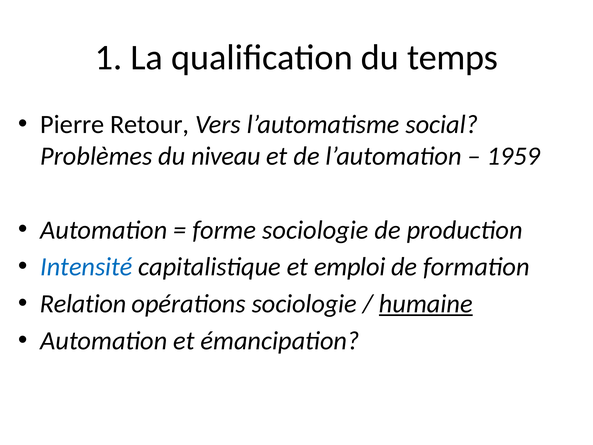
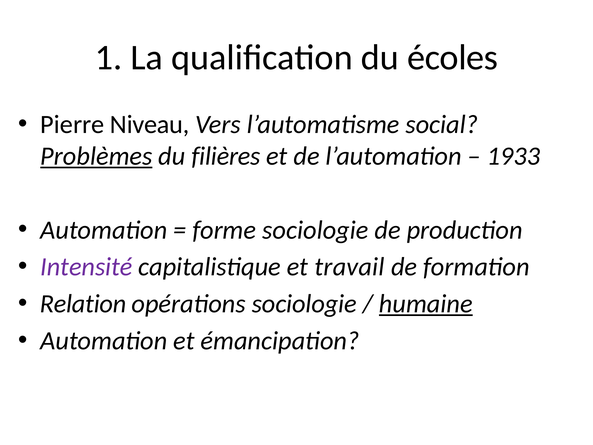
temps: temps -> écoles
Retour: Retour -> Niveau
Problèmes underline: none -> present
niveau: niveau -> filières
1959: 1959 -> 1933
Intensité colour: blue -> purple
emploi: emploi -> travail
